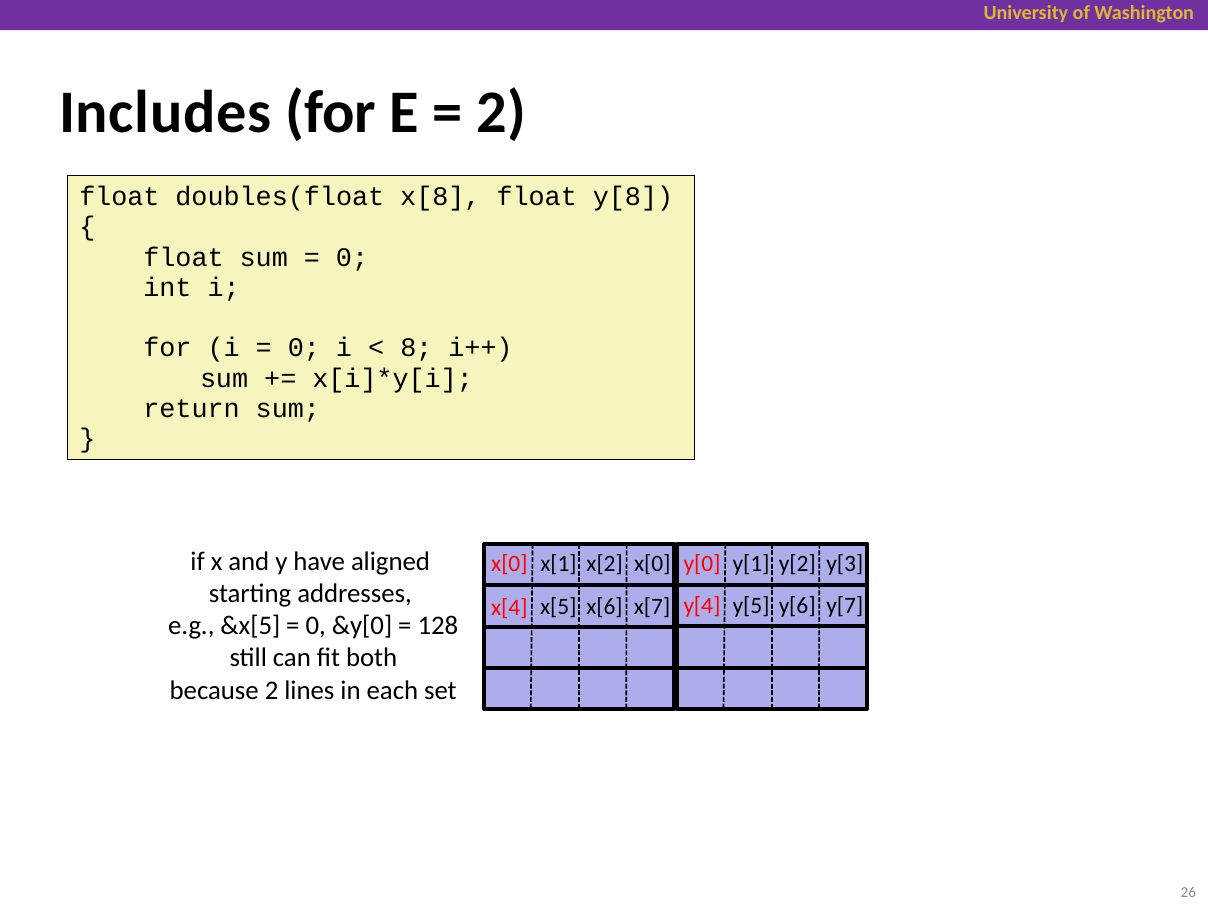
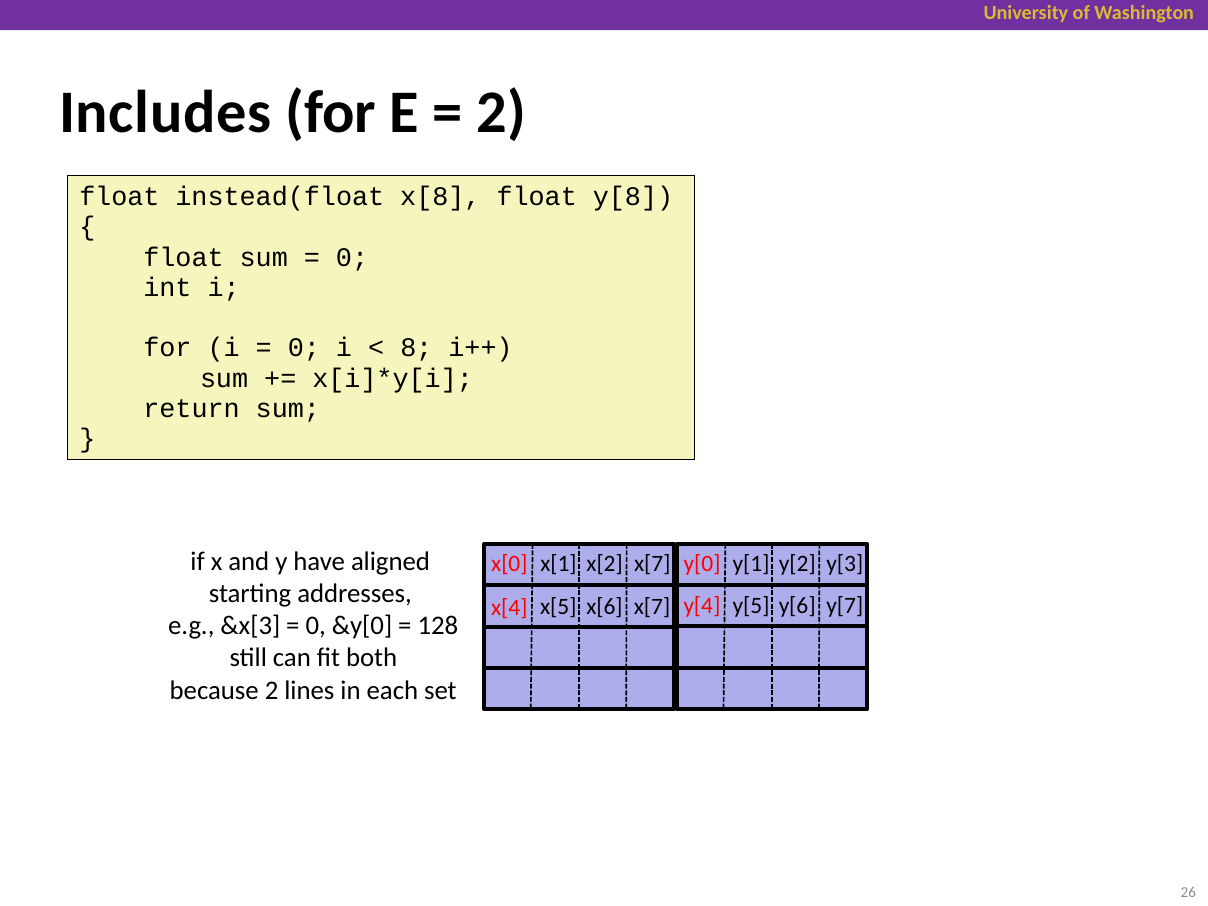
doubles(float: doubles(float -> instead(float
x[2 x[0: x[0 -> x[7
&x[5: &x[5 -> &x[3
